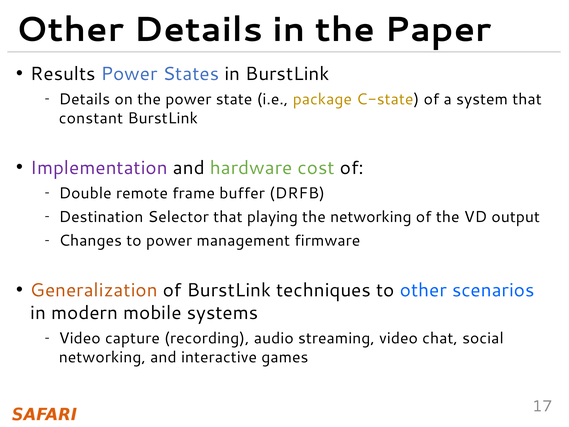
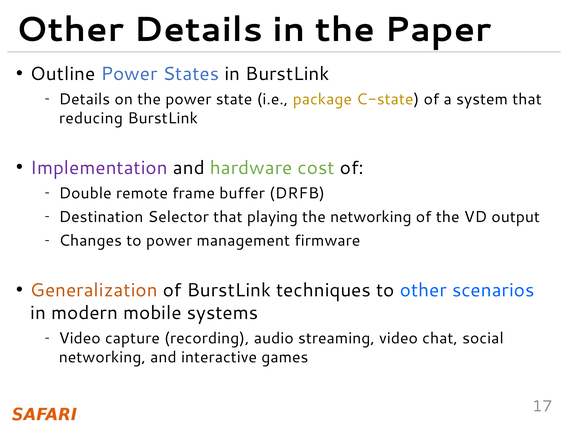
Results: Results -> Outline
constant: constant -> reducing
